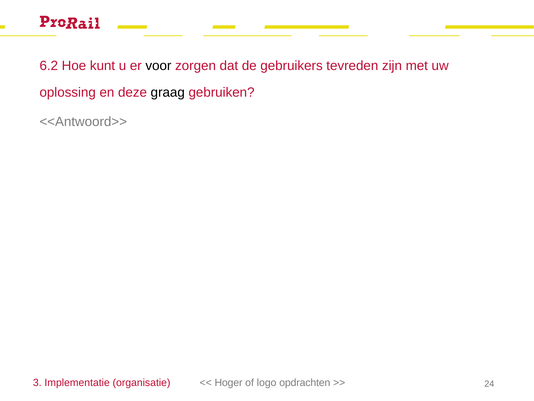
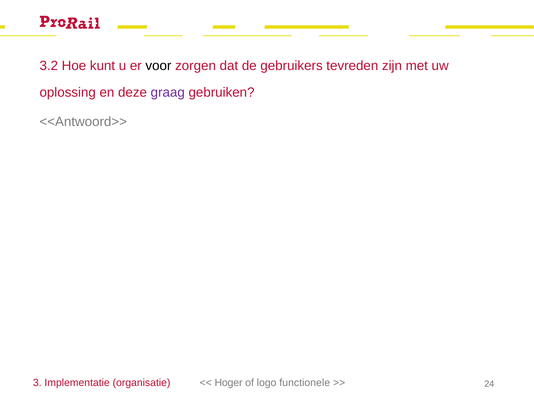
6.2: 6.2 -> 3.2
graag colour: black -> purple
opdrachten: opdrachten -> functionele
